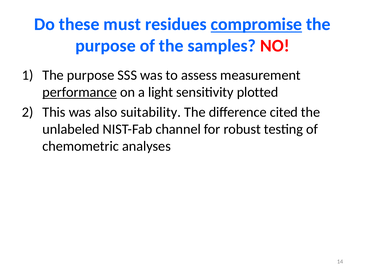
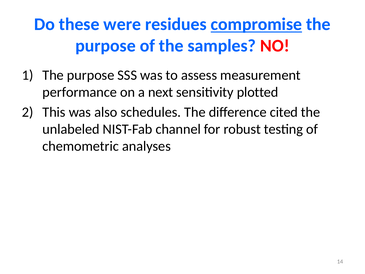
must: must -> were
performance underline: present -> none
light: light -> next
suitability: suitability -> schedules
